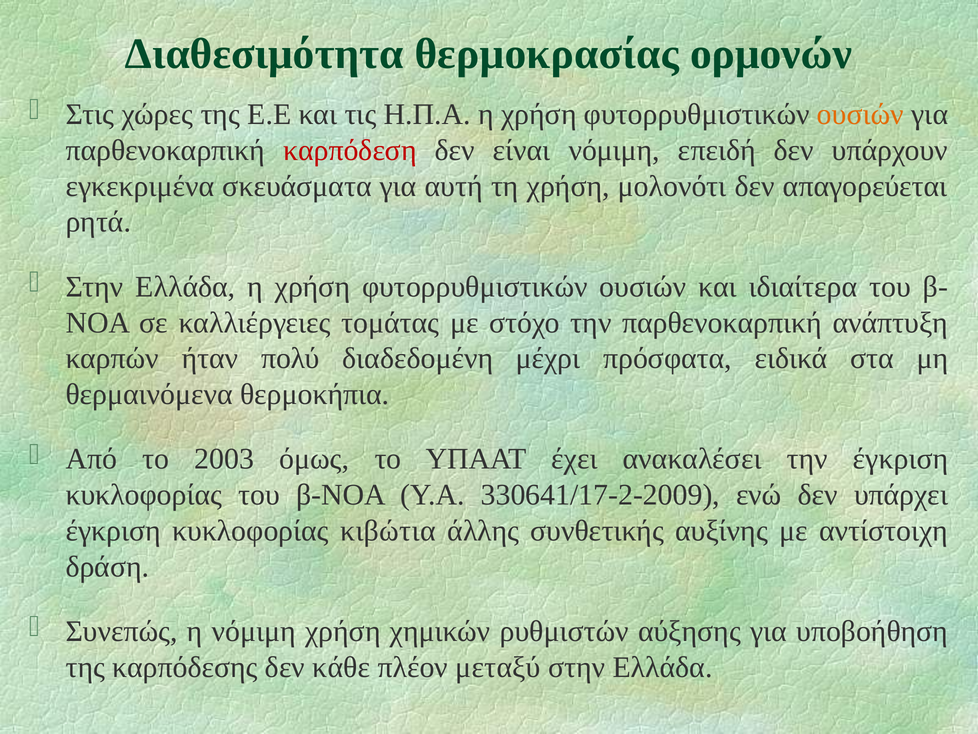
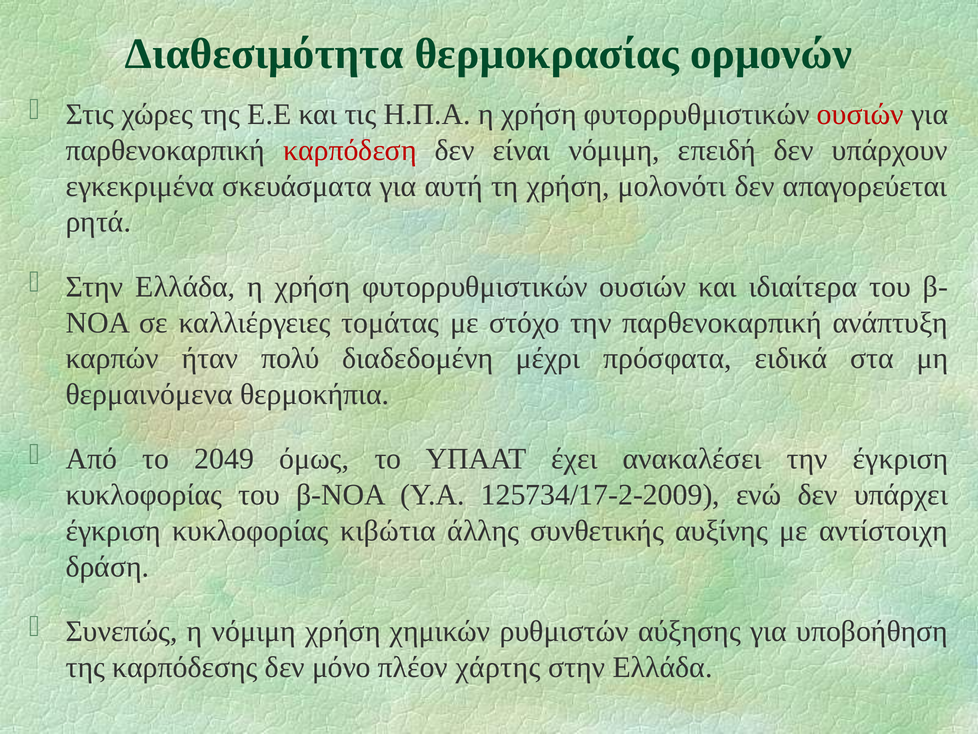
ουσιών at (860, 114) colour: orange -> red
2003: 2003 -> 2049
330641/17-2-2009: 330641/17-2-2009 -> 125734/17-2-2009
κάθε: κάθε -> μόνο
μεταξύ: μεταξύ -> χάρτης
